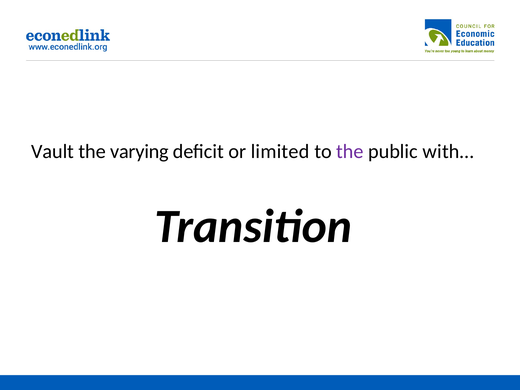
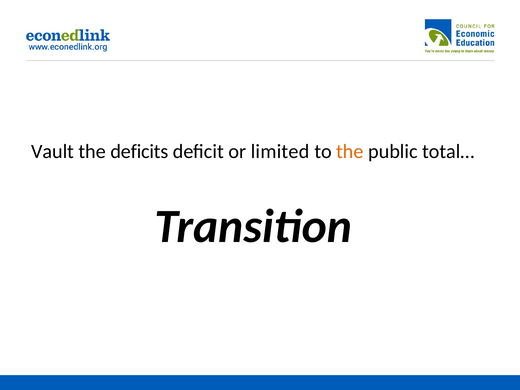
varying: varying -> deficits
the at (350, 151) colour: purple -> orange
with…: with… -> total…
